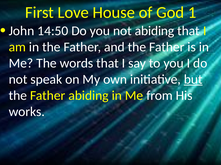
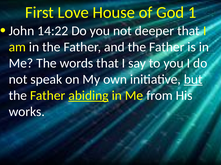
14:50: 14:50 -> 14:22
not abiding: abiding -> deeper
abiding at (89, 96) underline: none -> present
